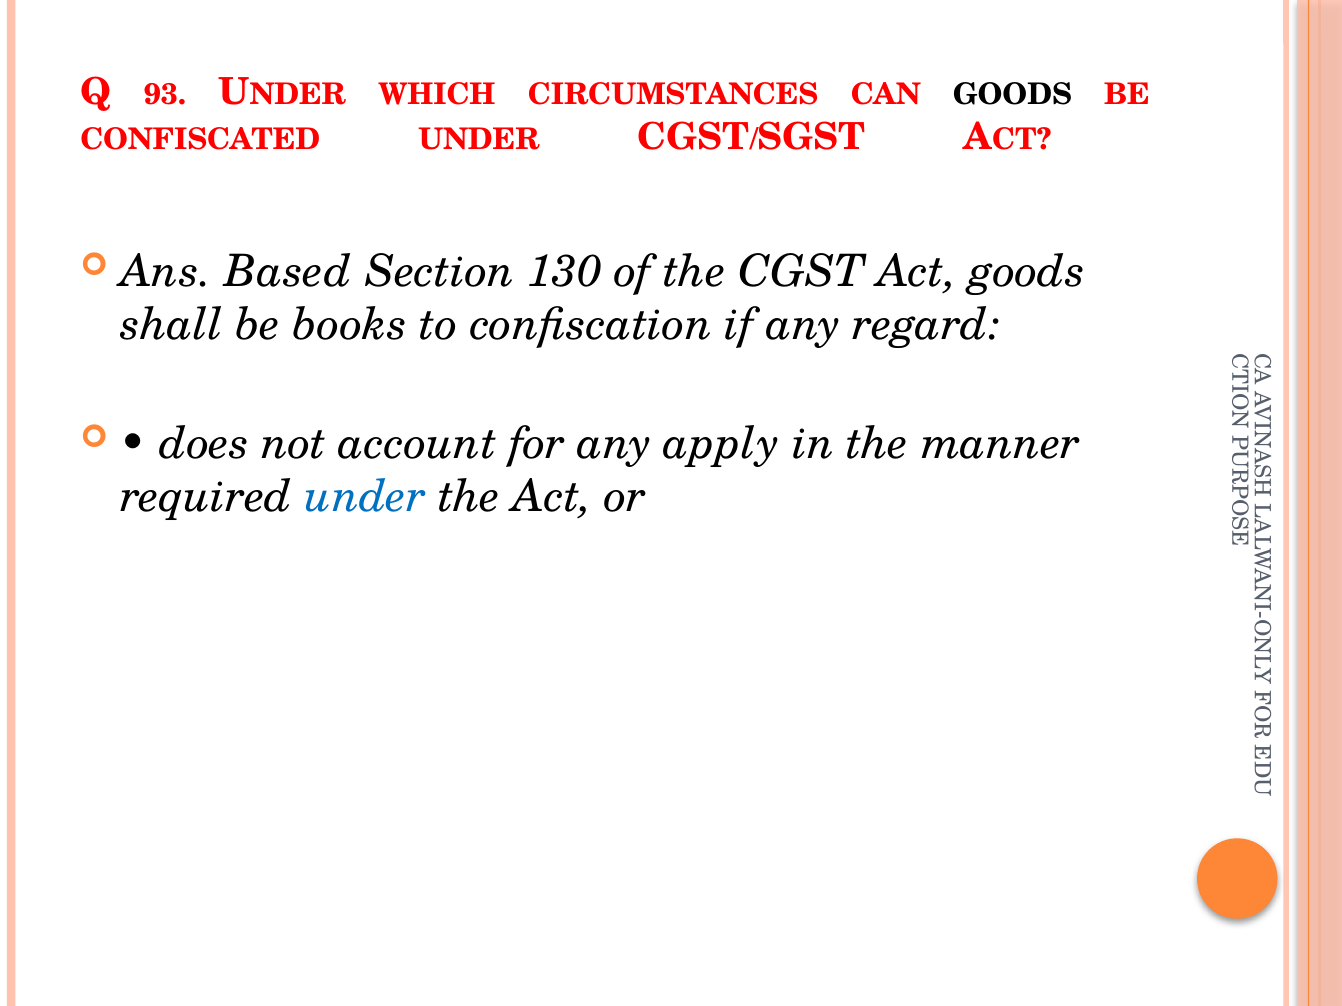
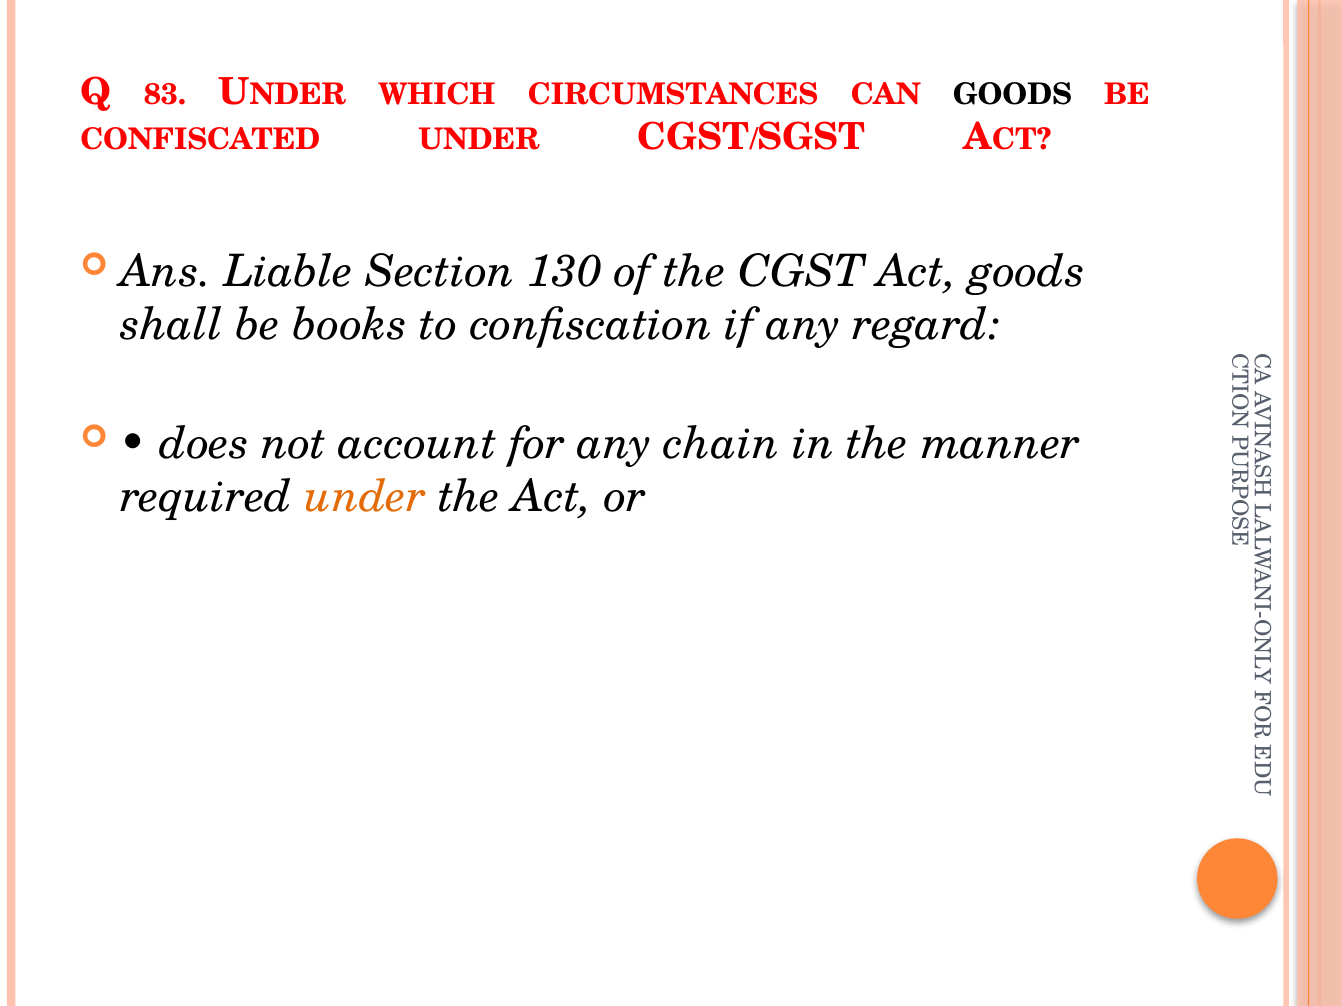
93: 93 -> 83
Based: Based -> Liable
apply: apply -> chain
under at (366, 497) colour: blue -> orange
